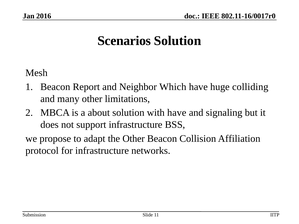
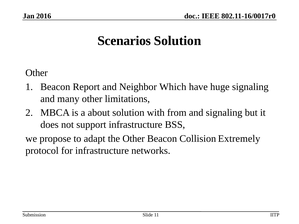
Mesh at (36, 73): Mesh -> Other
huge colliding: colliding -> signaling
with have: have -> from
Affiliation: Affiliation -> Extremely
